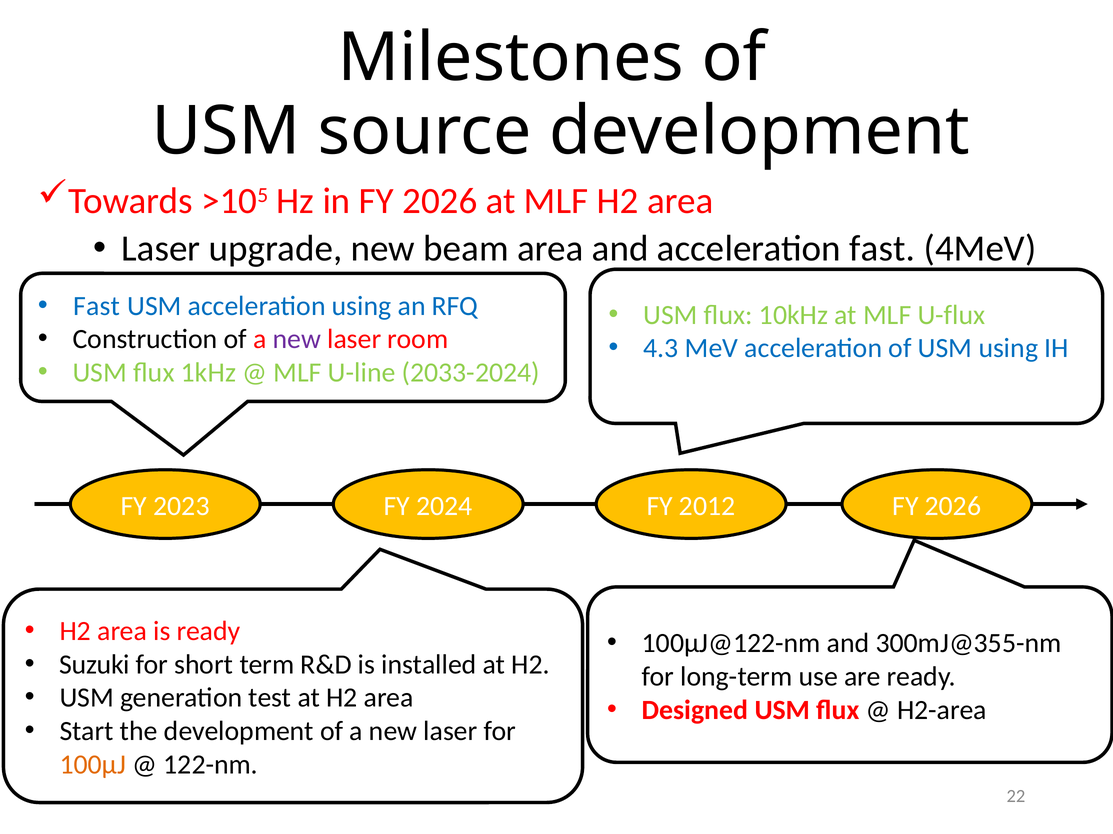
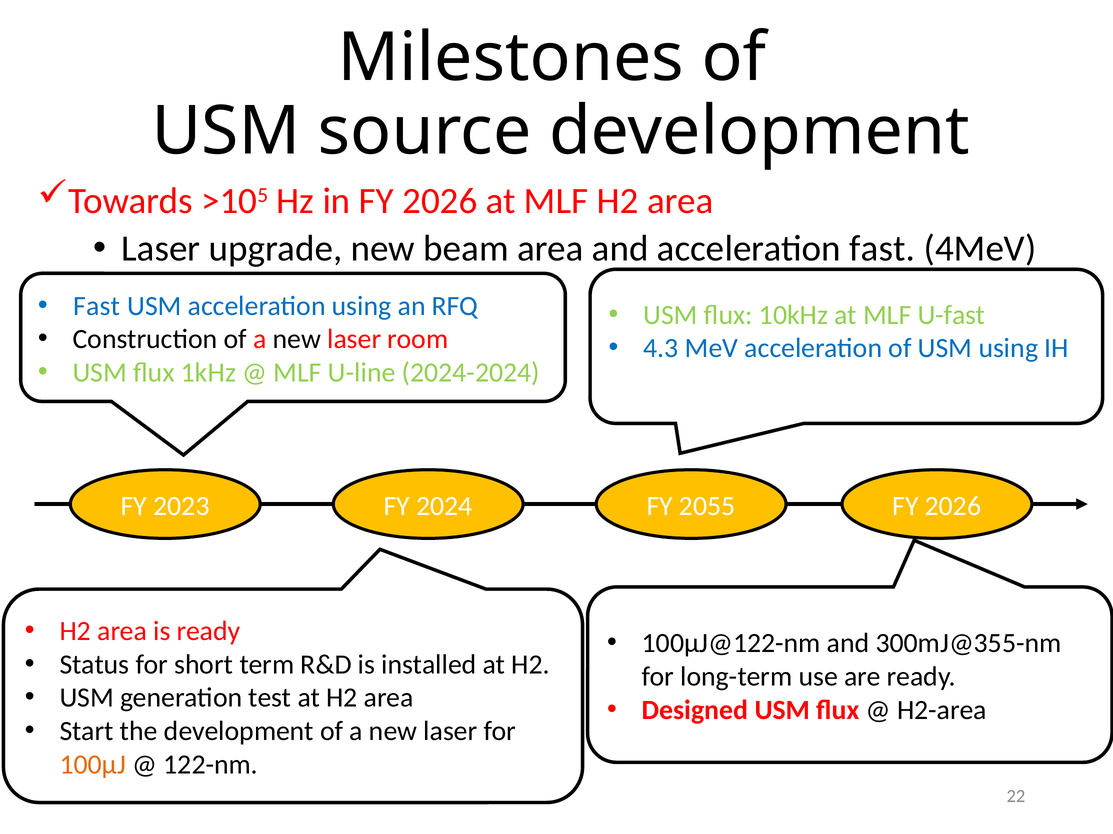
U-flux: U-flux -> U-fast
new at (297, 340) colour: purple -> black
2033-2024: 2033-2024 -> 2024-2024
2012: 2012 -> 2055
Suzuki: Suzuki -> Status
